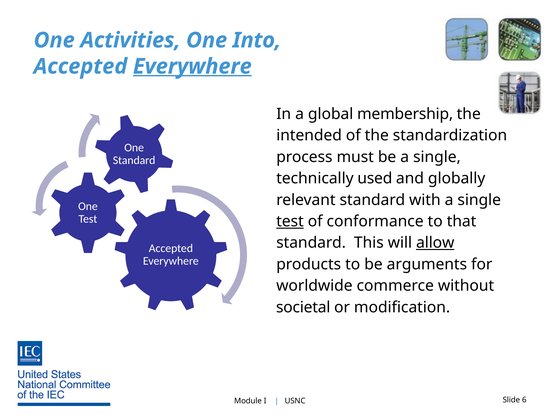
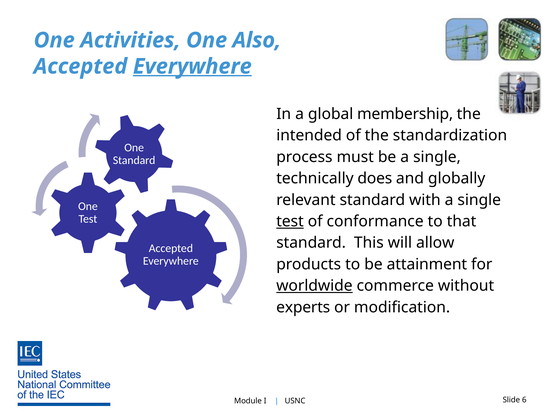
Into: Into -> Also
used: used -> does
allow underline: present -> none
arguments: arguments -> attainment
worldwide underline: none -> present
societal: societal -> experts
